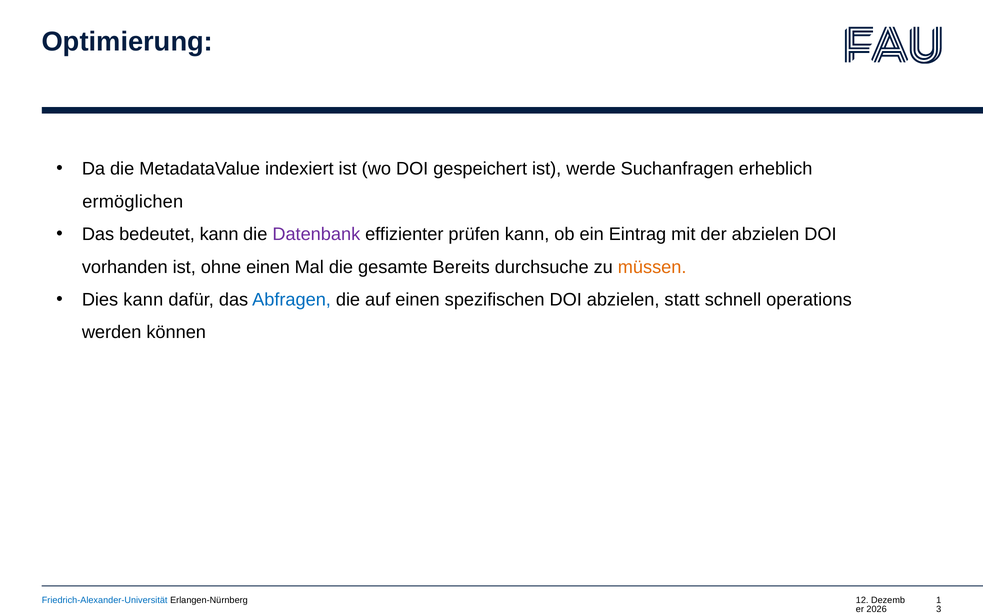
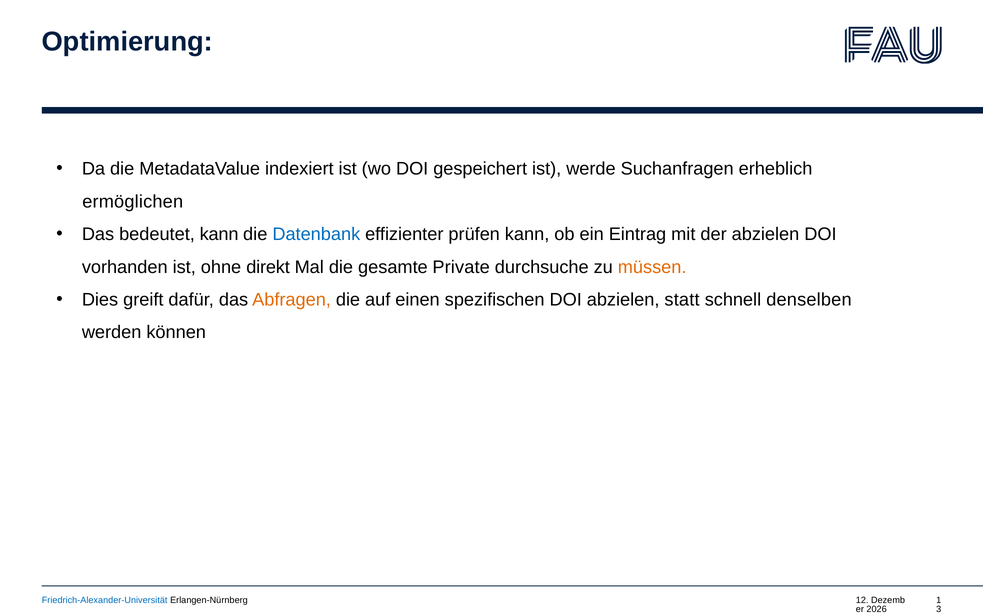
Datenbank colour: purple -> blue
ohne einen: einen -> direkt
Bereits: Bereits -> Private
Dies kann: kann -> greift
Abfragen colour: blue -> orange
operations: operations -> denselben
